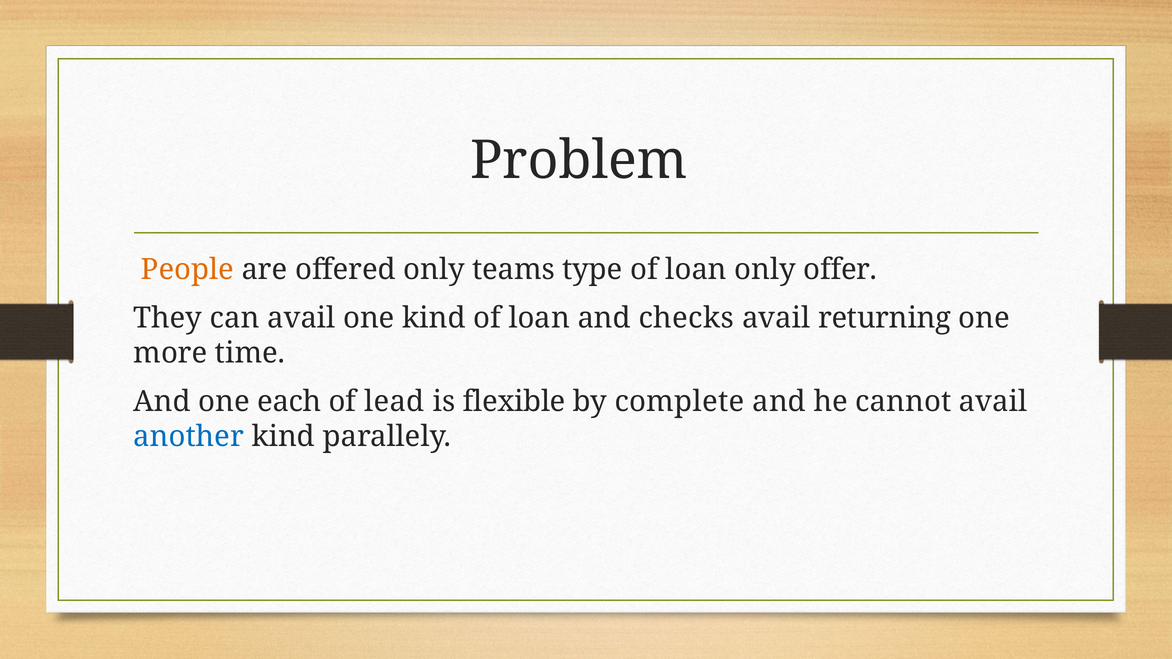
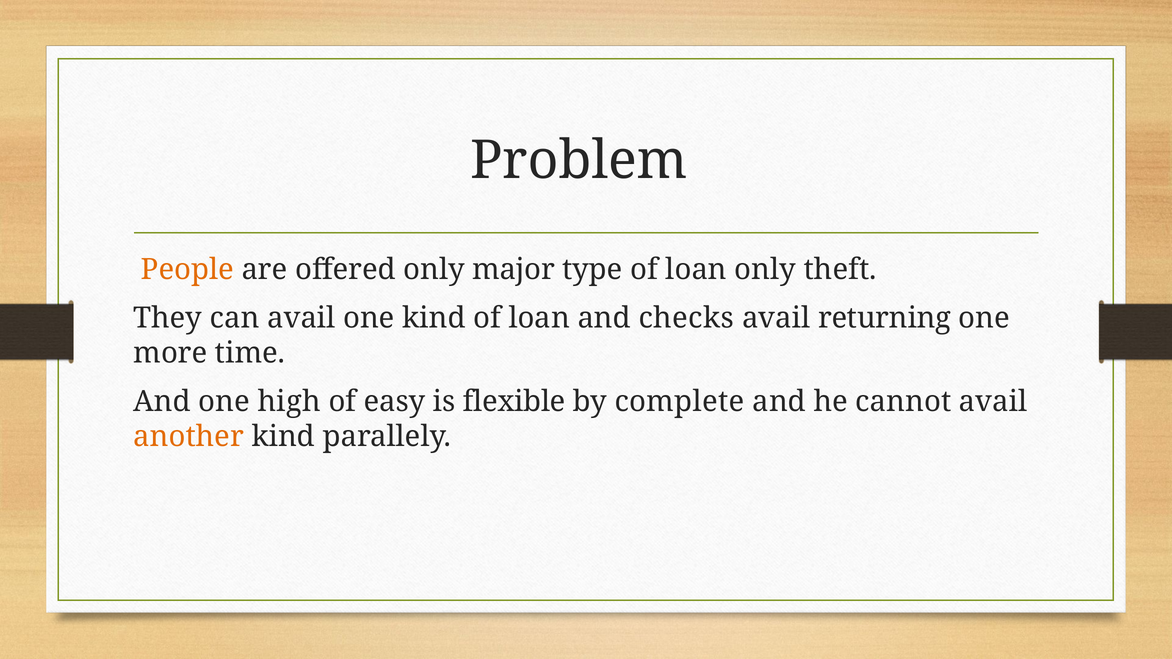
teams: teams -> major
offer: offer -> theft
each: each -> high
lead: lead -> easy
another colour: blue -> orange
